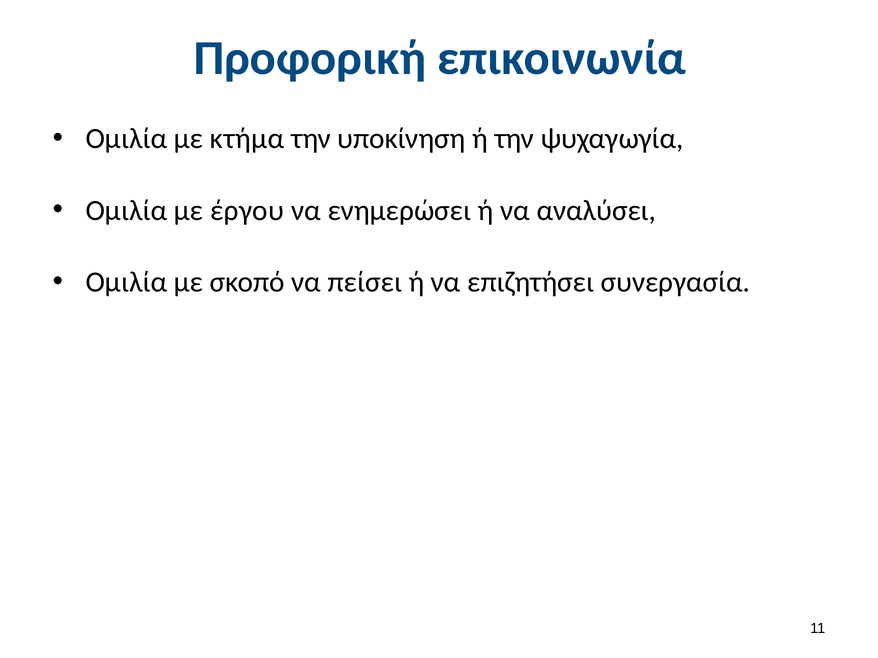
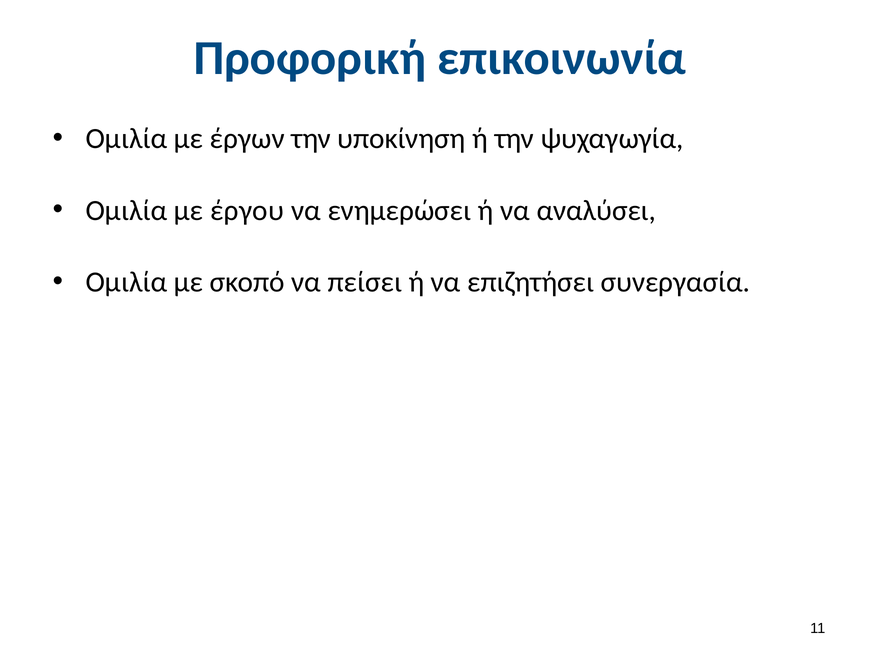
κτήμα: κτήμα -> έργων
